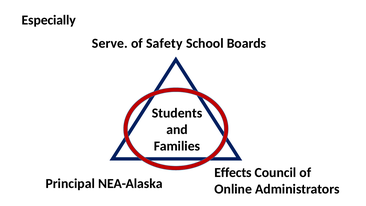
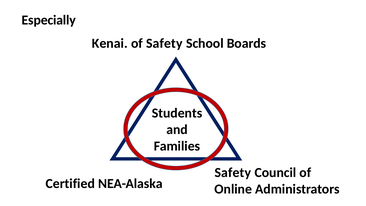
Serve: Serve -> Kenai
Effects at (233, 173): Effects -> Safety
Principal: Principal -> Certified
